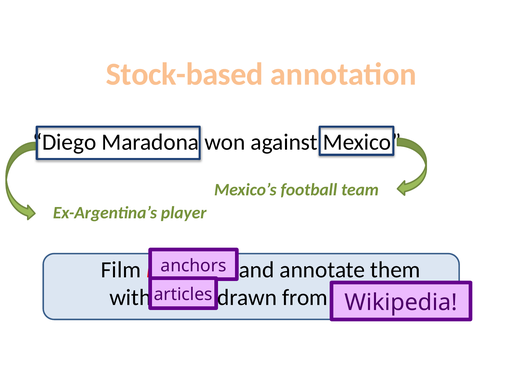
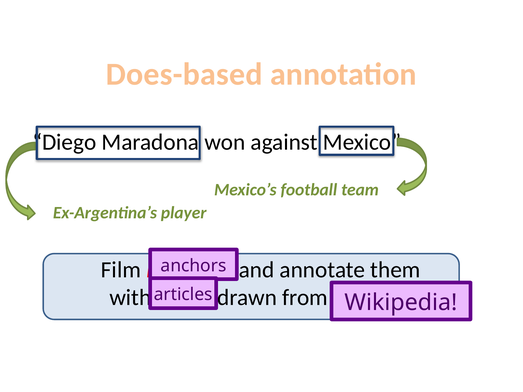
Stock-based: Stock-based -> Does-based
